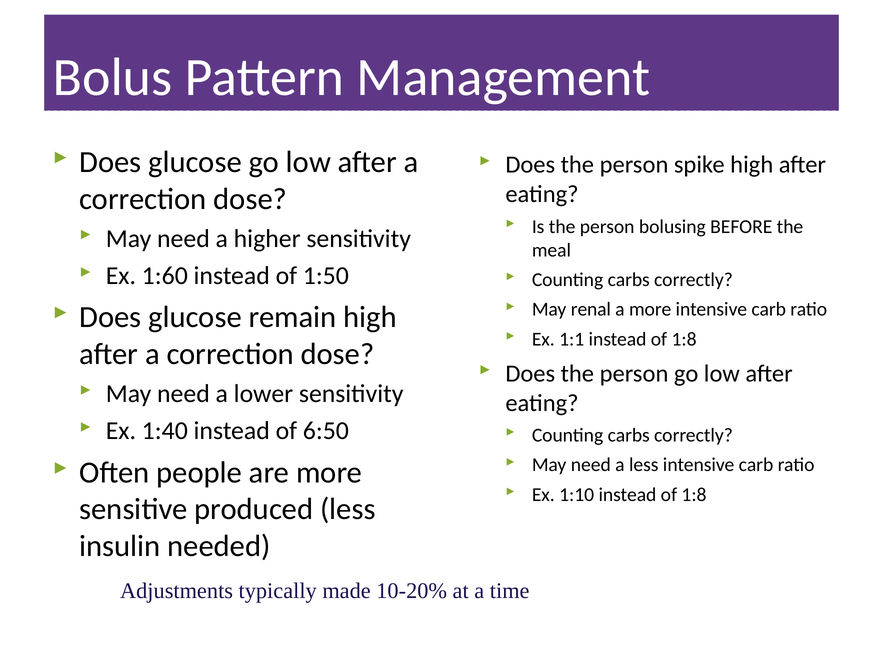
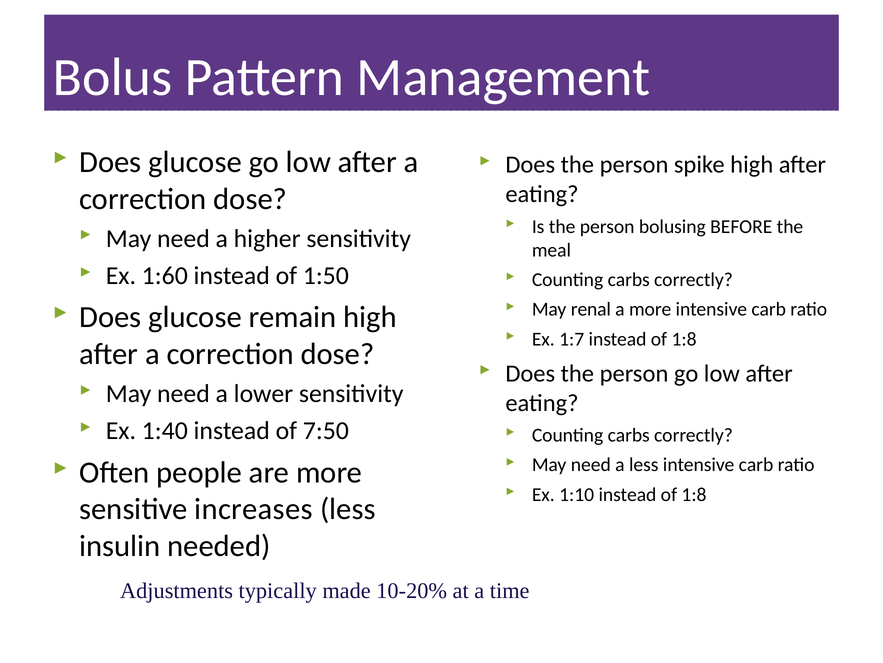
1:1: 1:1 -> 1:7
6:50: 6:50 -> 7:50
produced: produced -> increases
